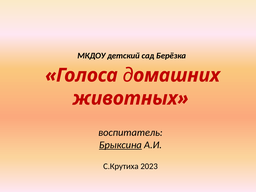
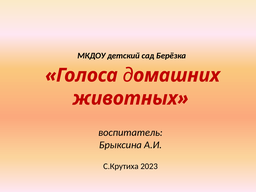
Брыксина underline: present -> none
